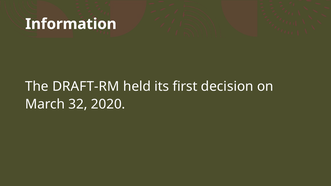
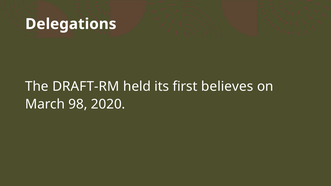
Information: Information -> Delegations
decision: decision -> believes
32: 32 -> 98
